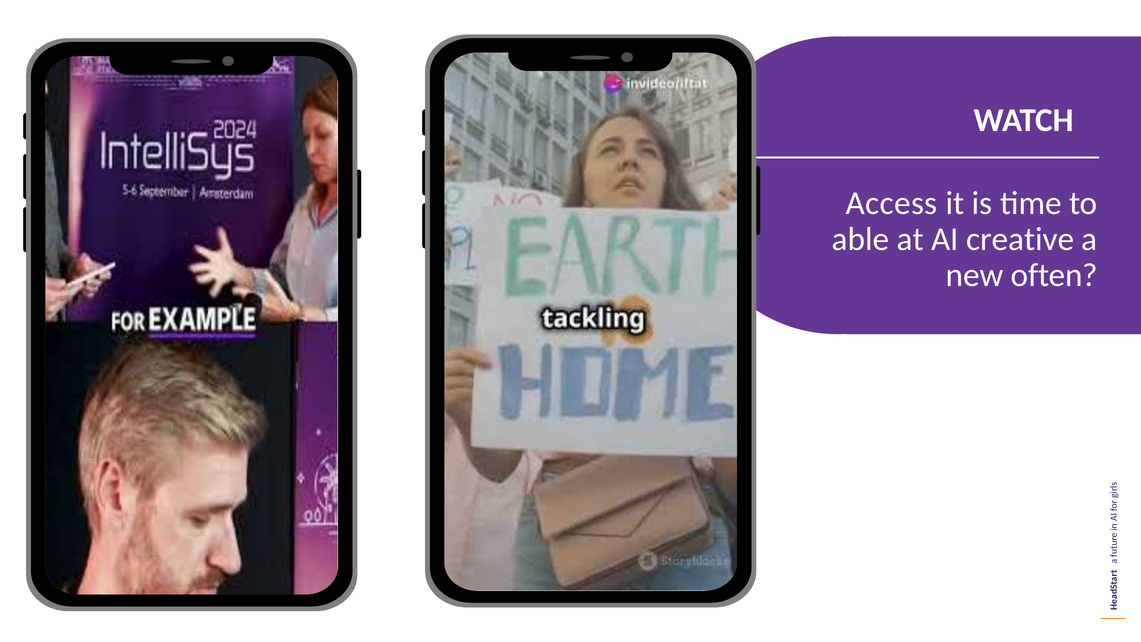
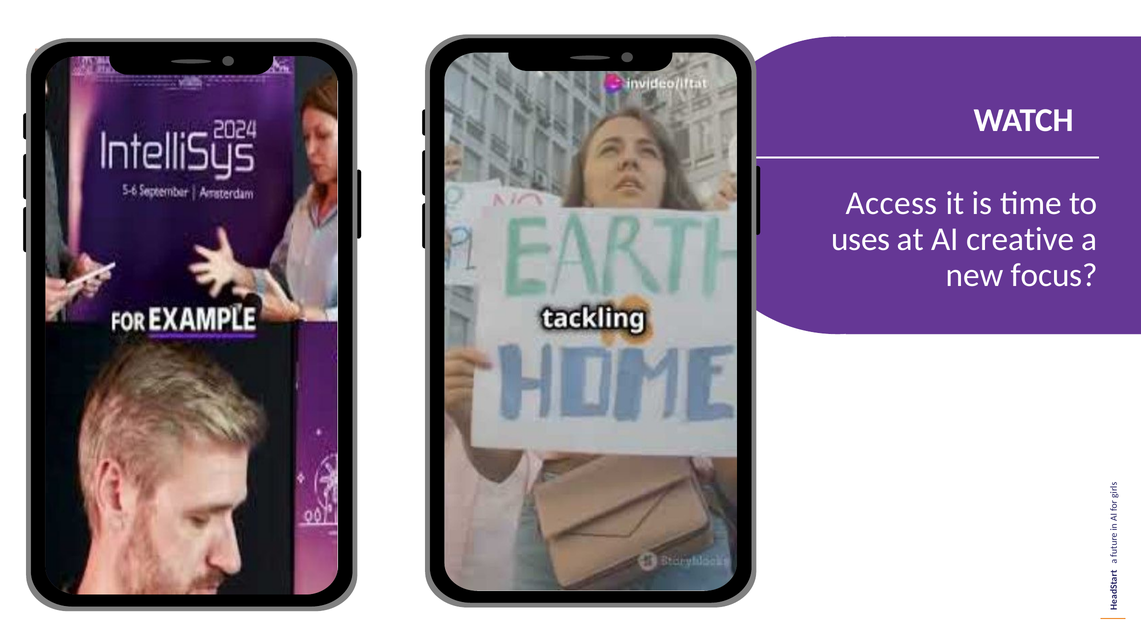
able: able -> uses
often: often -> focus
